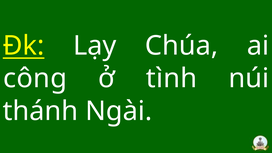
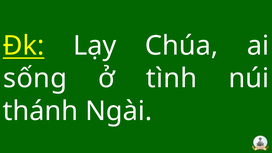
công: công -> sống
